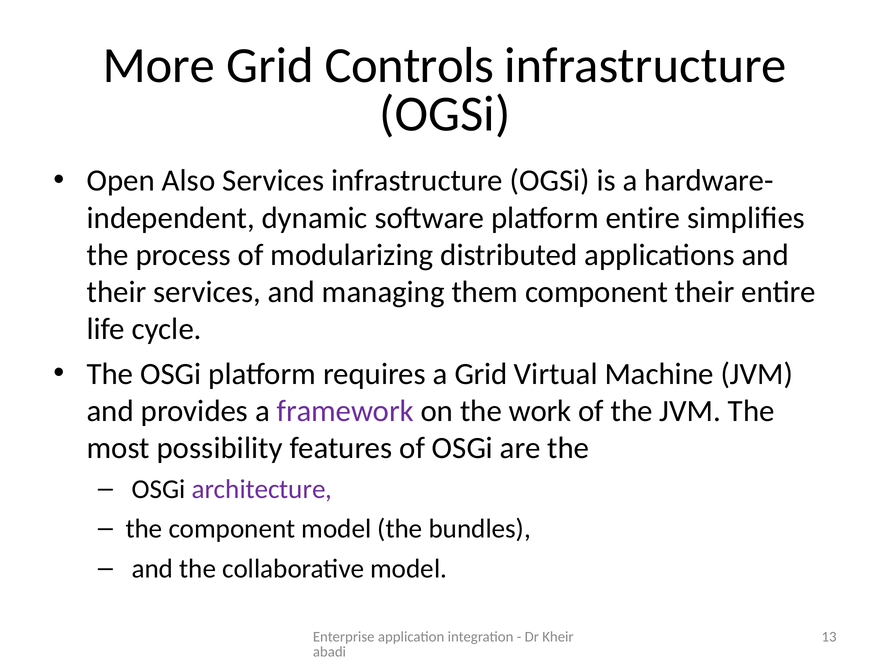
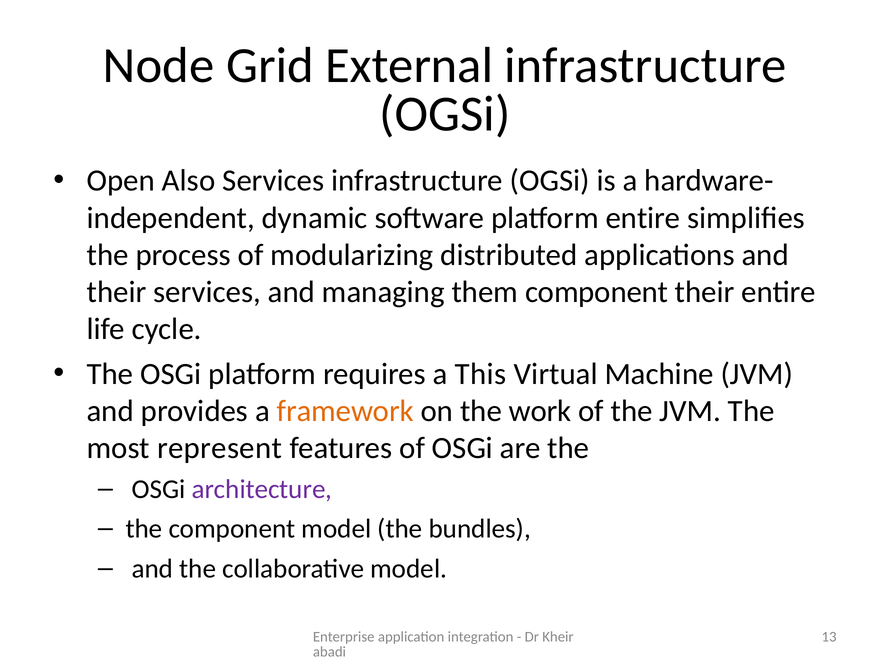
More: More -> Node
Controls: Controls -> External
a Grid: Grid -> This
framework colour: purple -> orange
possibility: possibility -> represent
